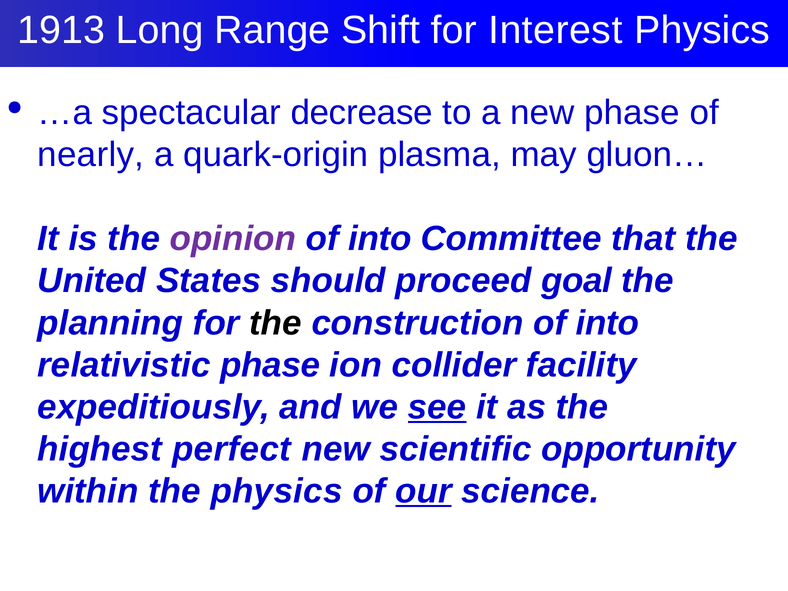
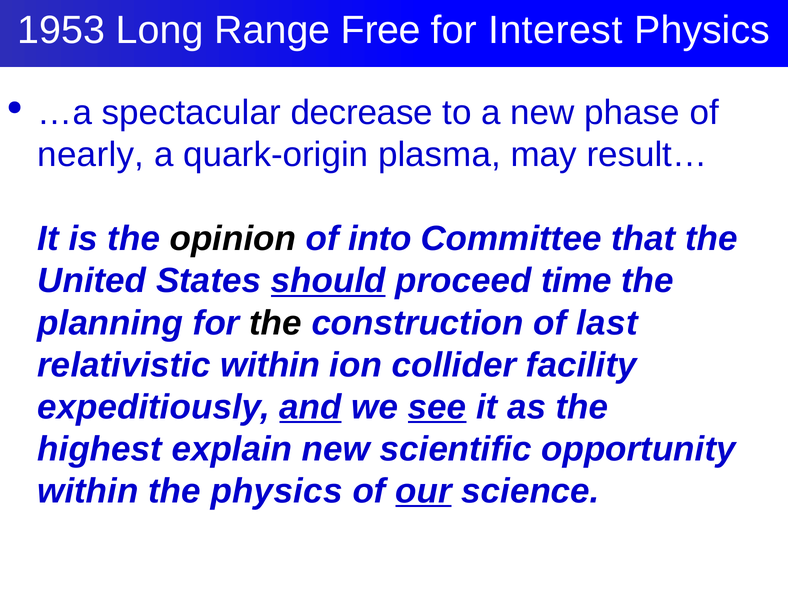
1913: 1913 -> 1953
Shift: Shift -> Free
gluon…: gluon… -> result…
opinion colour: purple -> black
should underline: none -> present
goal: goal -> time
construction of into: into -> last
relativistic phase: phase -> within
and underline: none -> present
perfect: perfect -> explain
